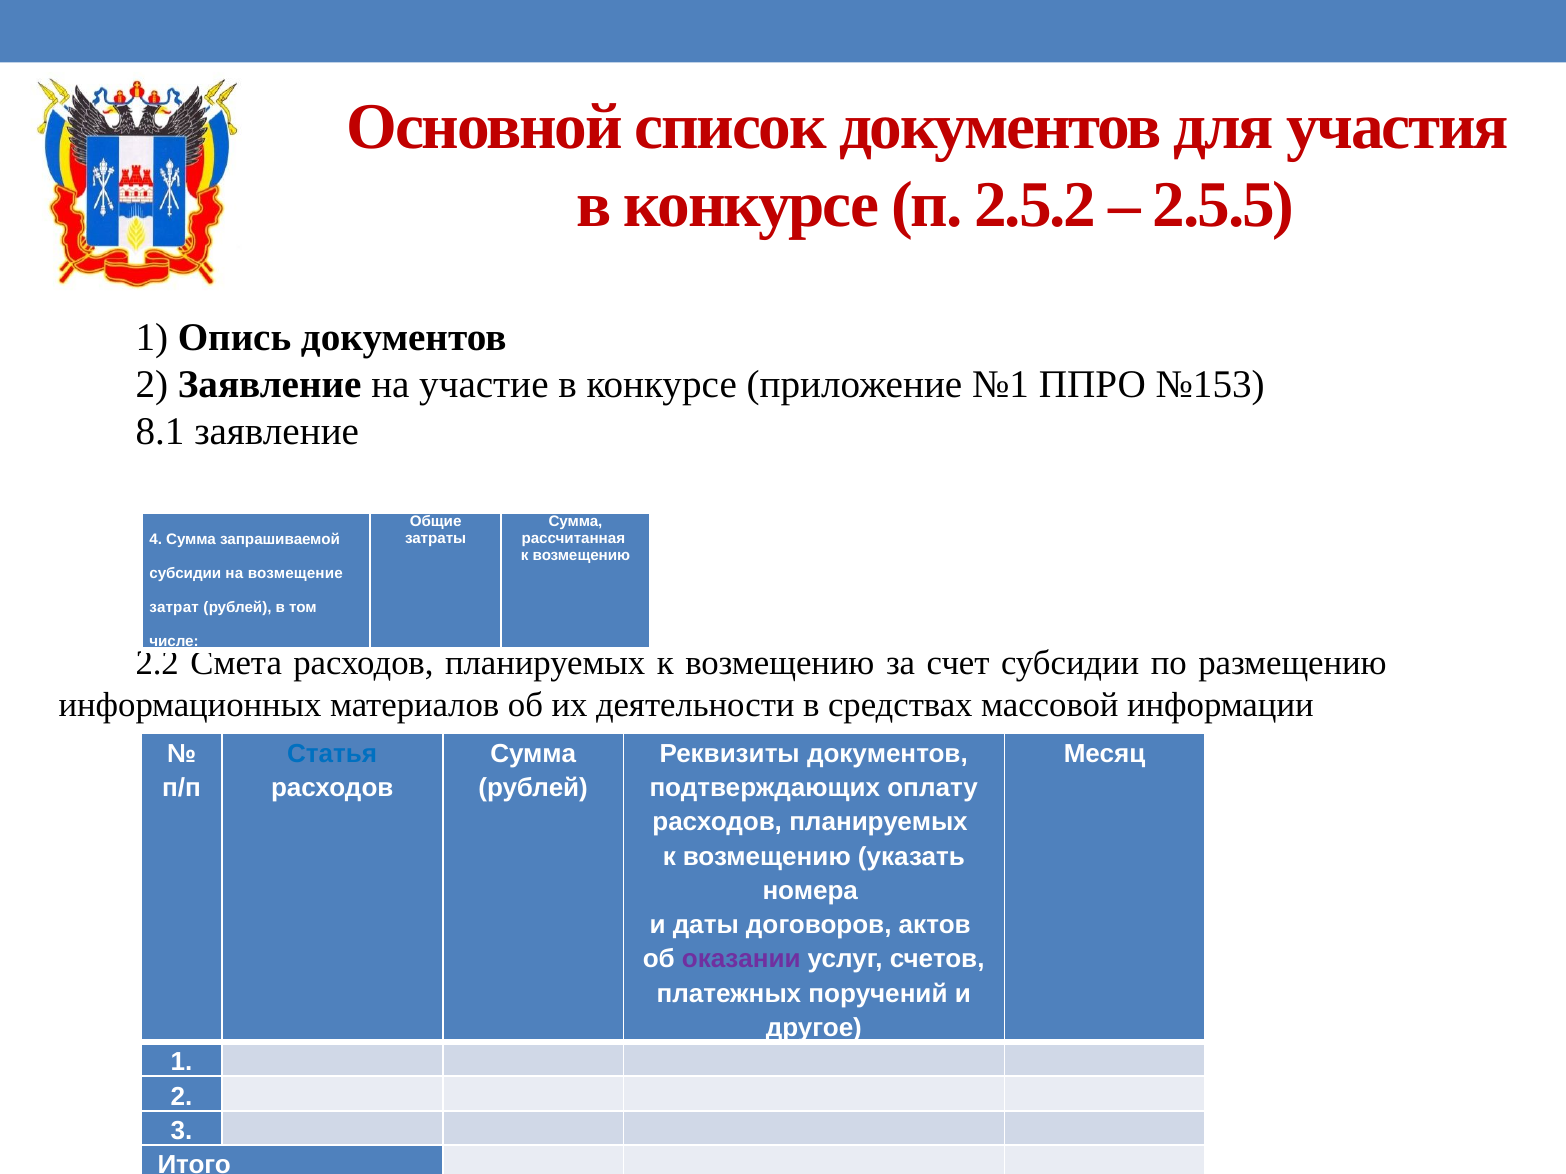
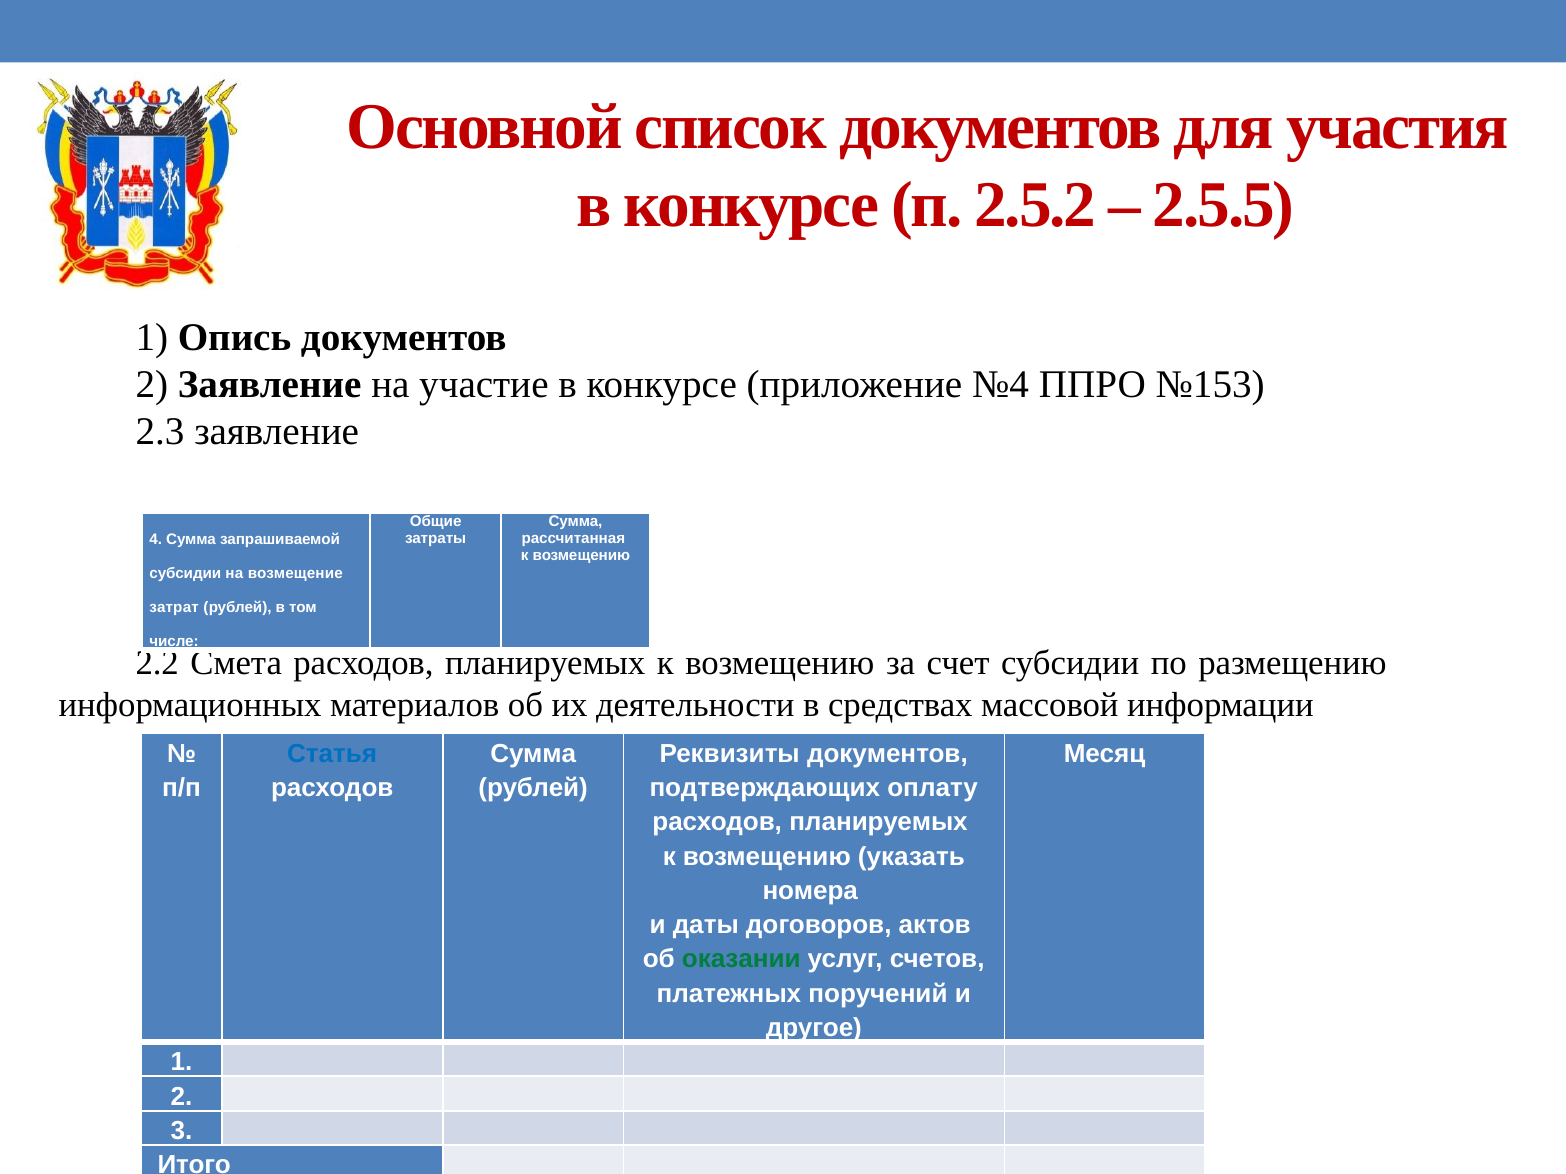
№1: №1 -> №4
8.1: 8.1 -> 2.3
оказании colour: purple -> green
